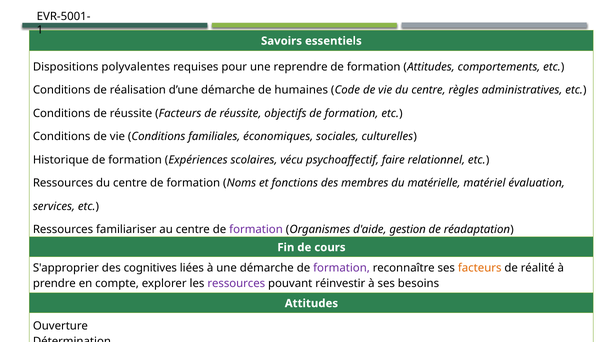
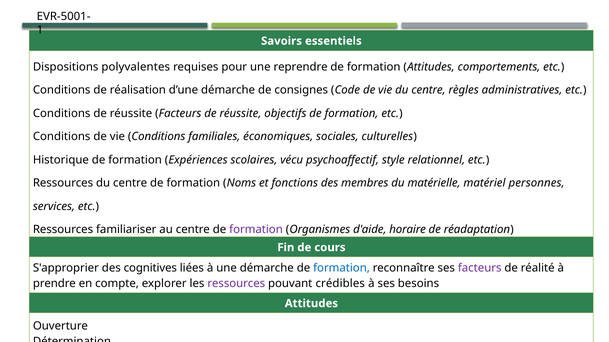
humaines: humaines -> consignes
faire: faire -> style
évaluation: évaluation -> personnes
gestion: gestion -> horaire
formation at (342, 268) colour: purple -> blue
facteurs at (480, 268) colour: orange -> purple
réinvestir: réinvestir -> crédibles
